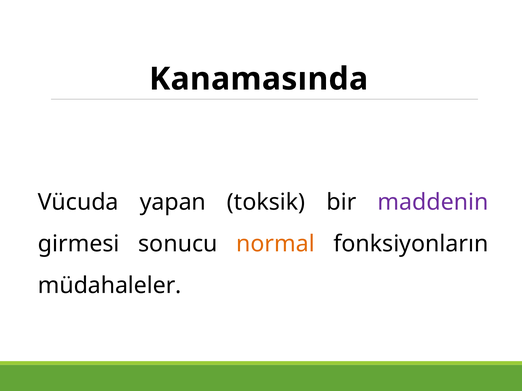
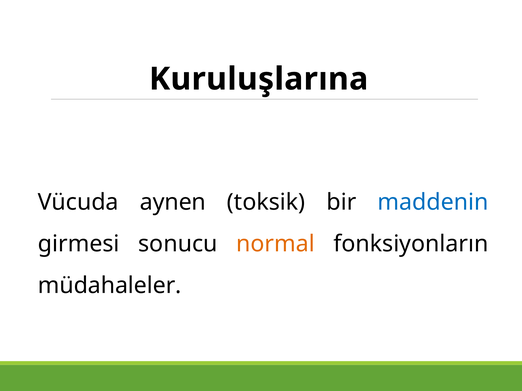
Kanamasında: Kanamasında -> Kuruluşlarına
yapan: yapan -> aynen
maddenin colour: purple -> blue
